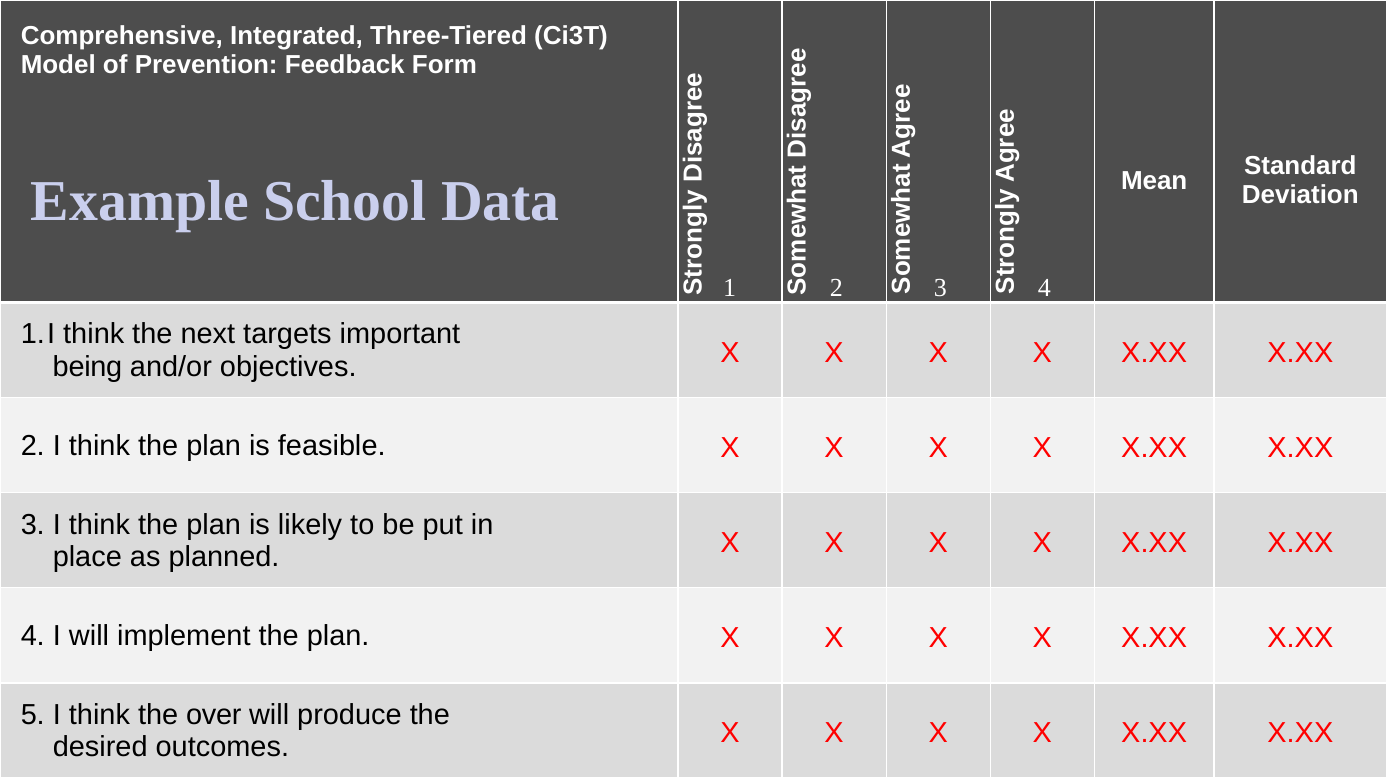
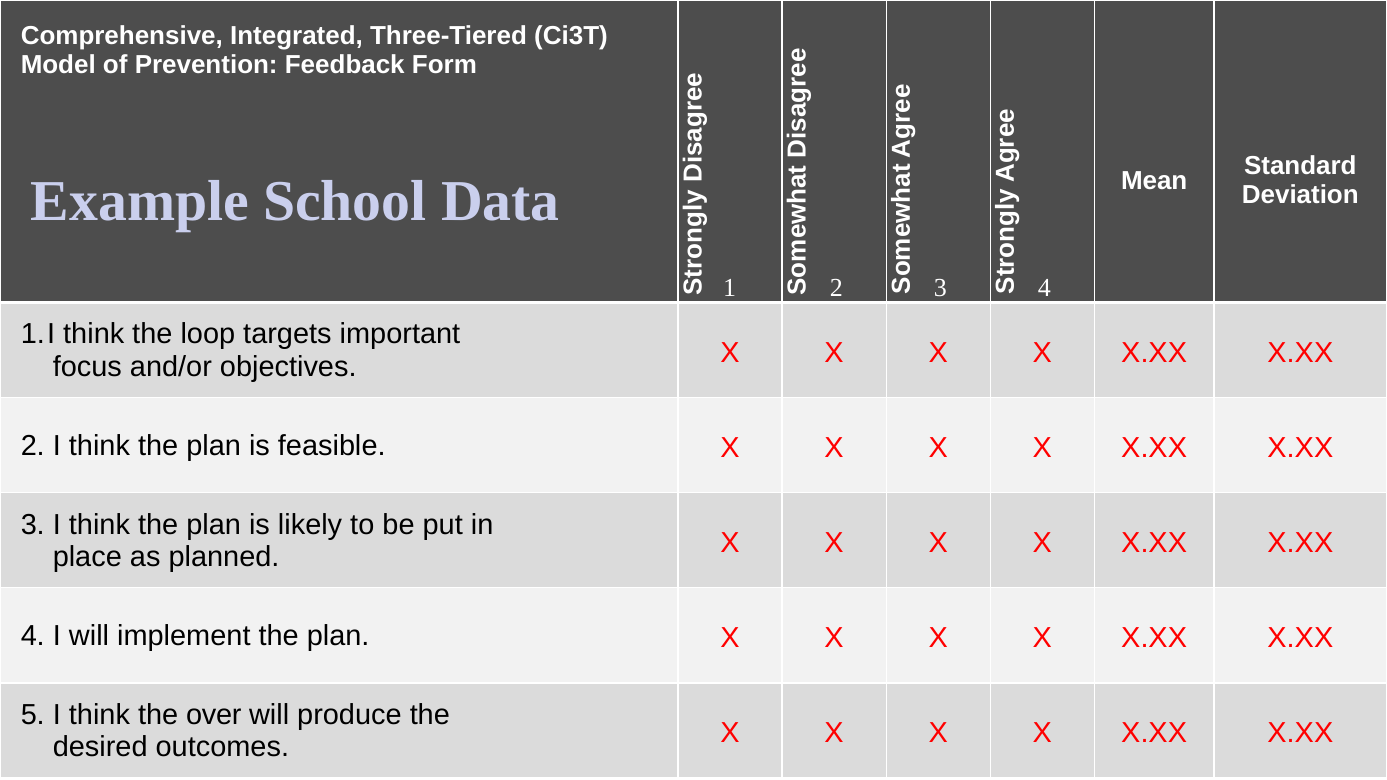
next: next -> loop
being: being -> focus
